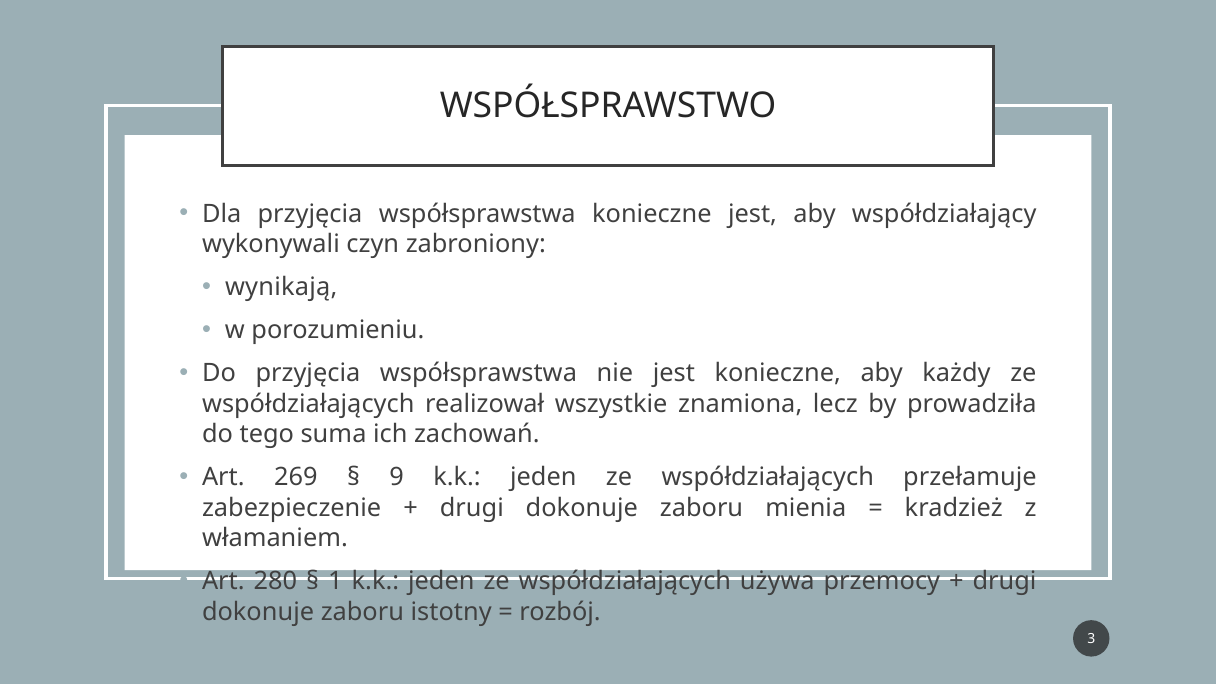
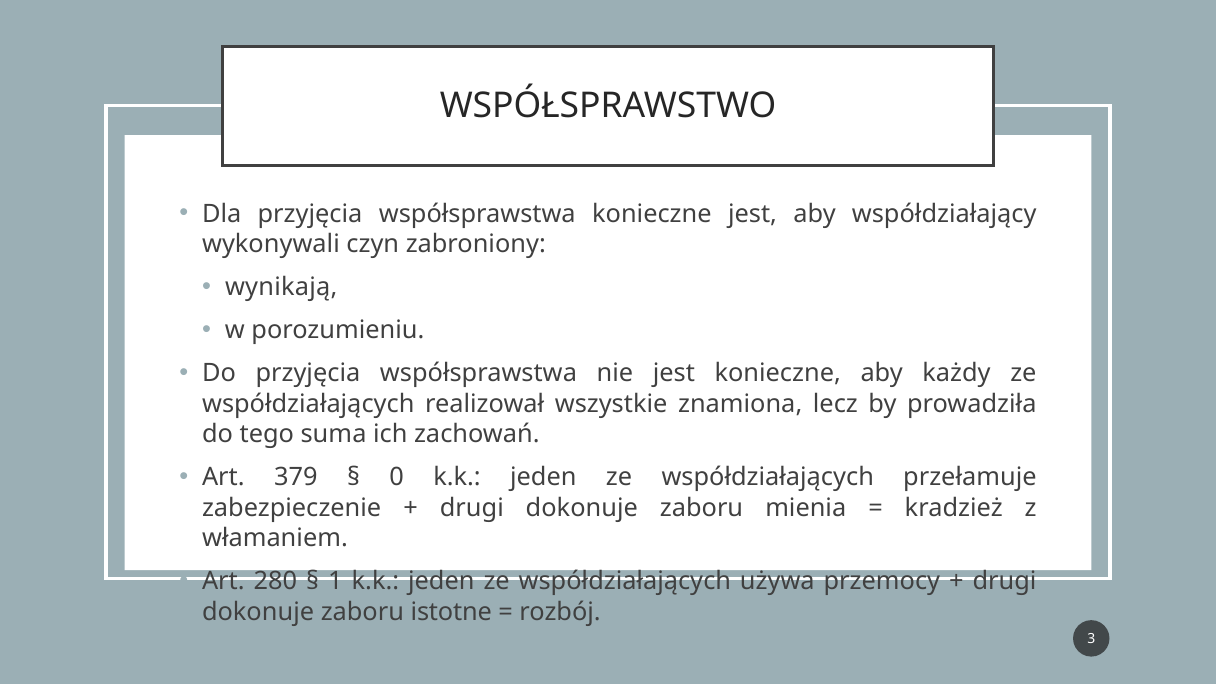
269: 269 -> 379
9: 9 -> 0
istotny: istotny -> istotne
